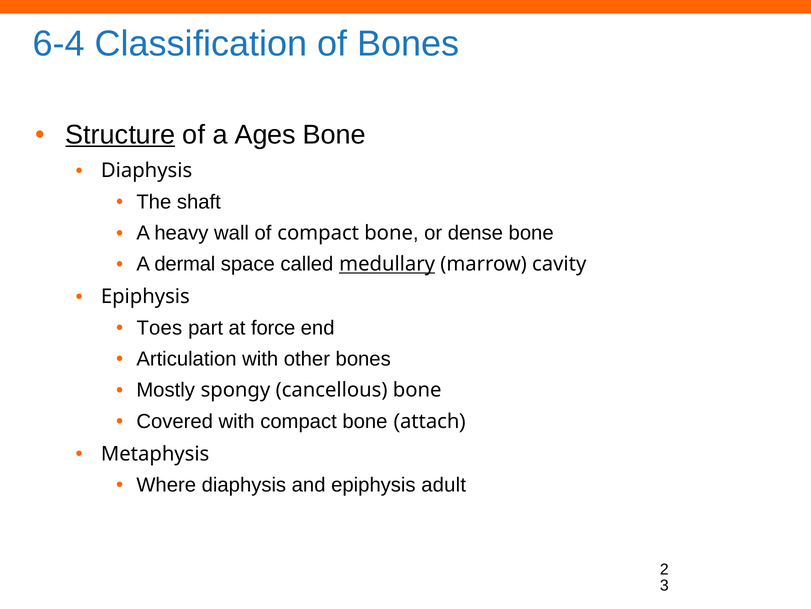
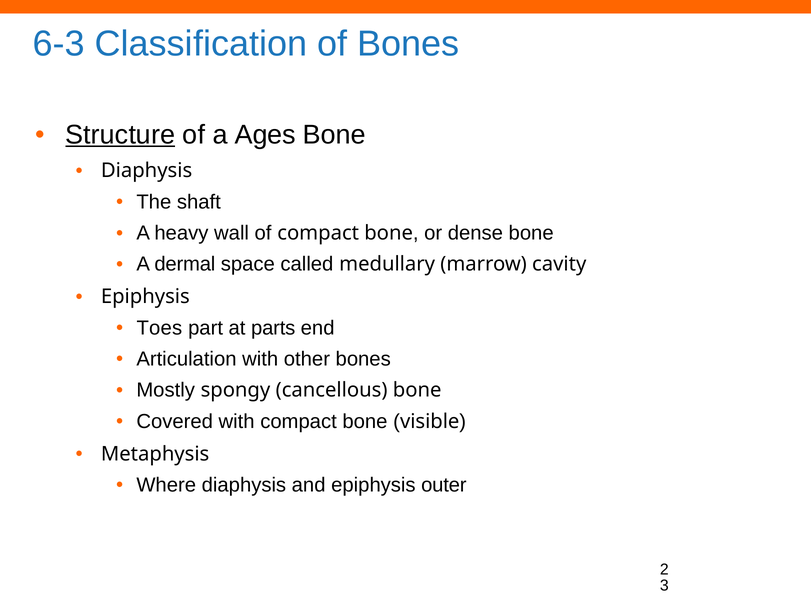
6-4: 6-4 -> 6-3
medullary underline: present -> none
force: force -> parts
attach: attach -> visible
adult: adult -> outer
